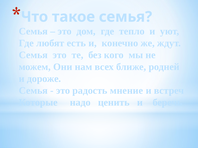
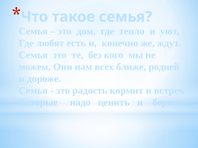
мнение: мнение -> кормит
